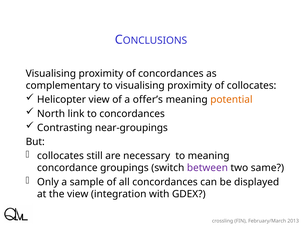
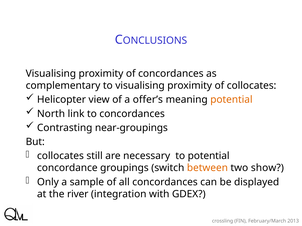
to meaning: meaning -> potential
between colour: purple -> orange
same: same -> show
the view: view -> river
